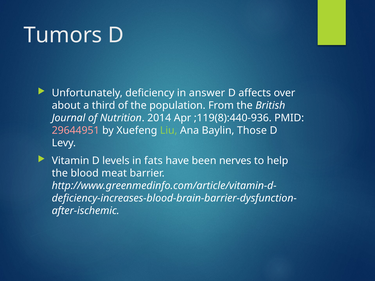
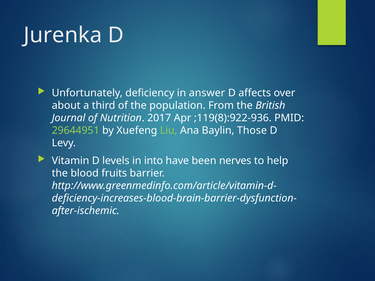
Tumors: Tumors -> Jurenka
2014: 2014 -> 2017
;119(8):440-936: ;119(8):440-936 -> ;119(8):922-936
29644951 colour: pink -> light green
fats: fats -> into
meat: meat -> fruits
